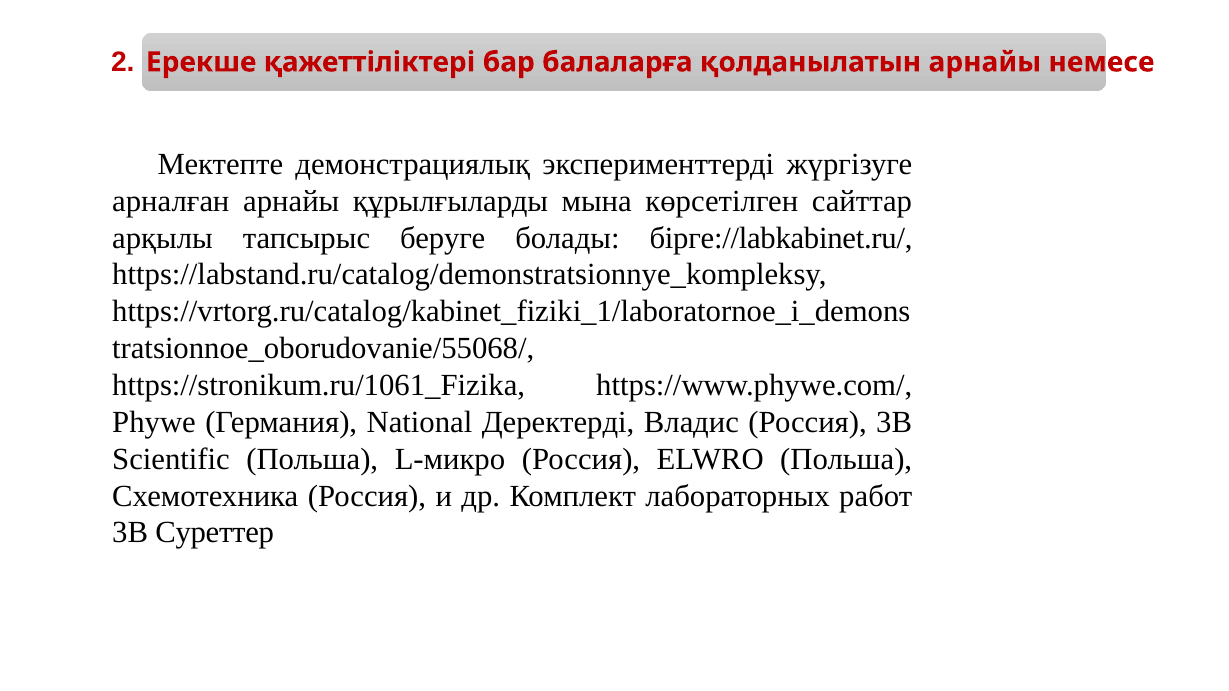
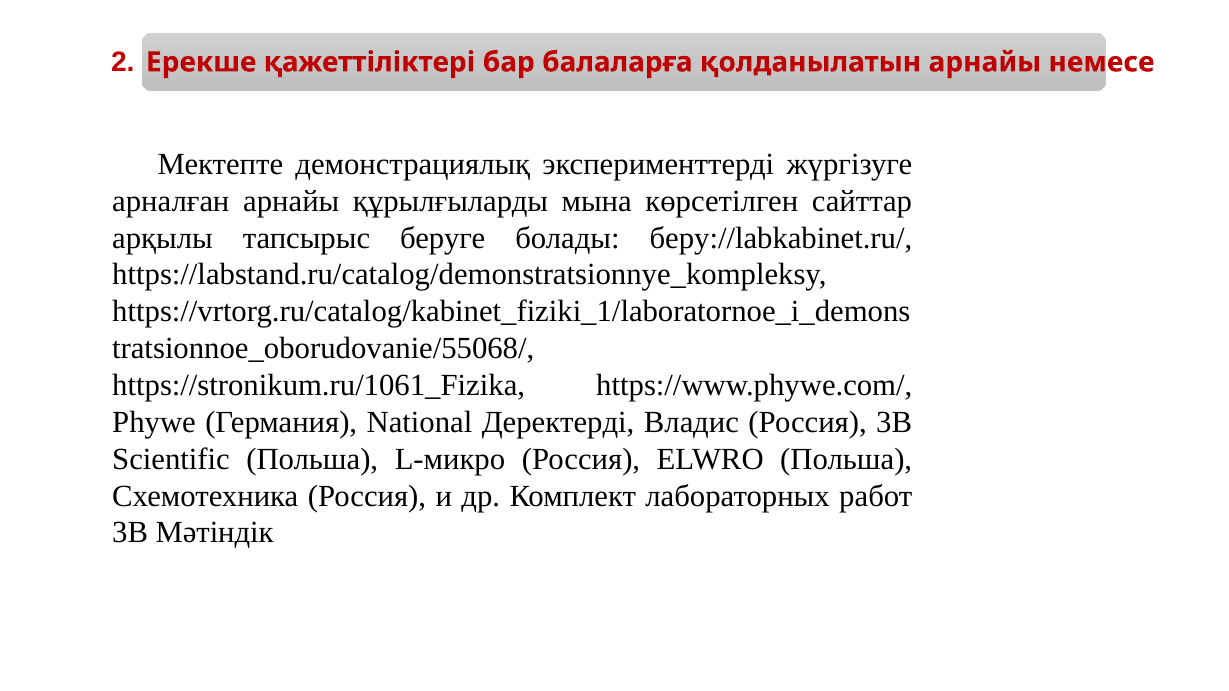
бірге://labkabinet.ru/: бірге://labkabinet.ru/ -> беру://labkabinet.ru/
Суреттер: Суреттер -> Мәтіндік
